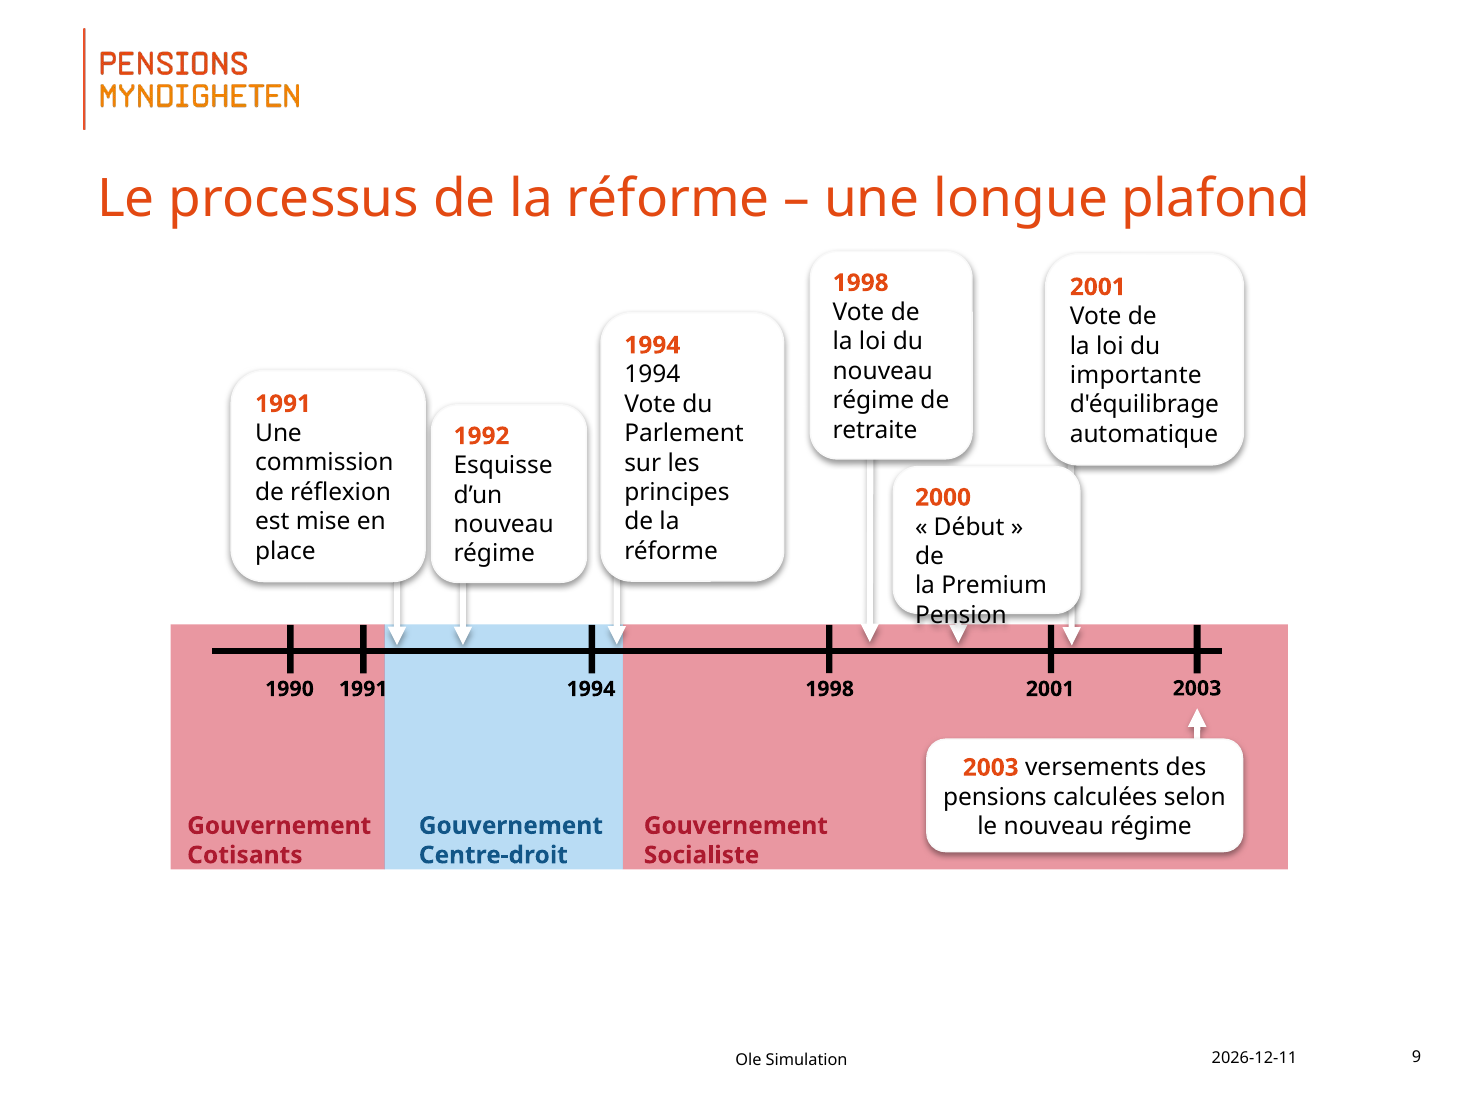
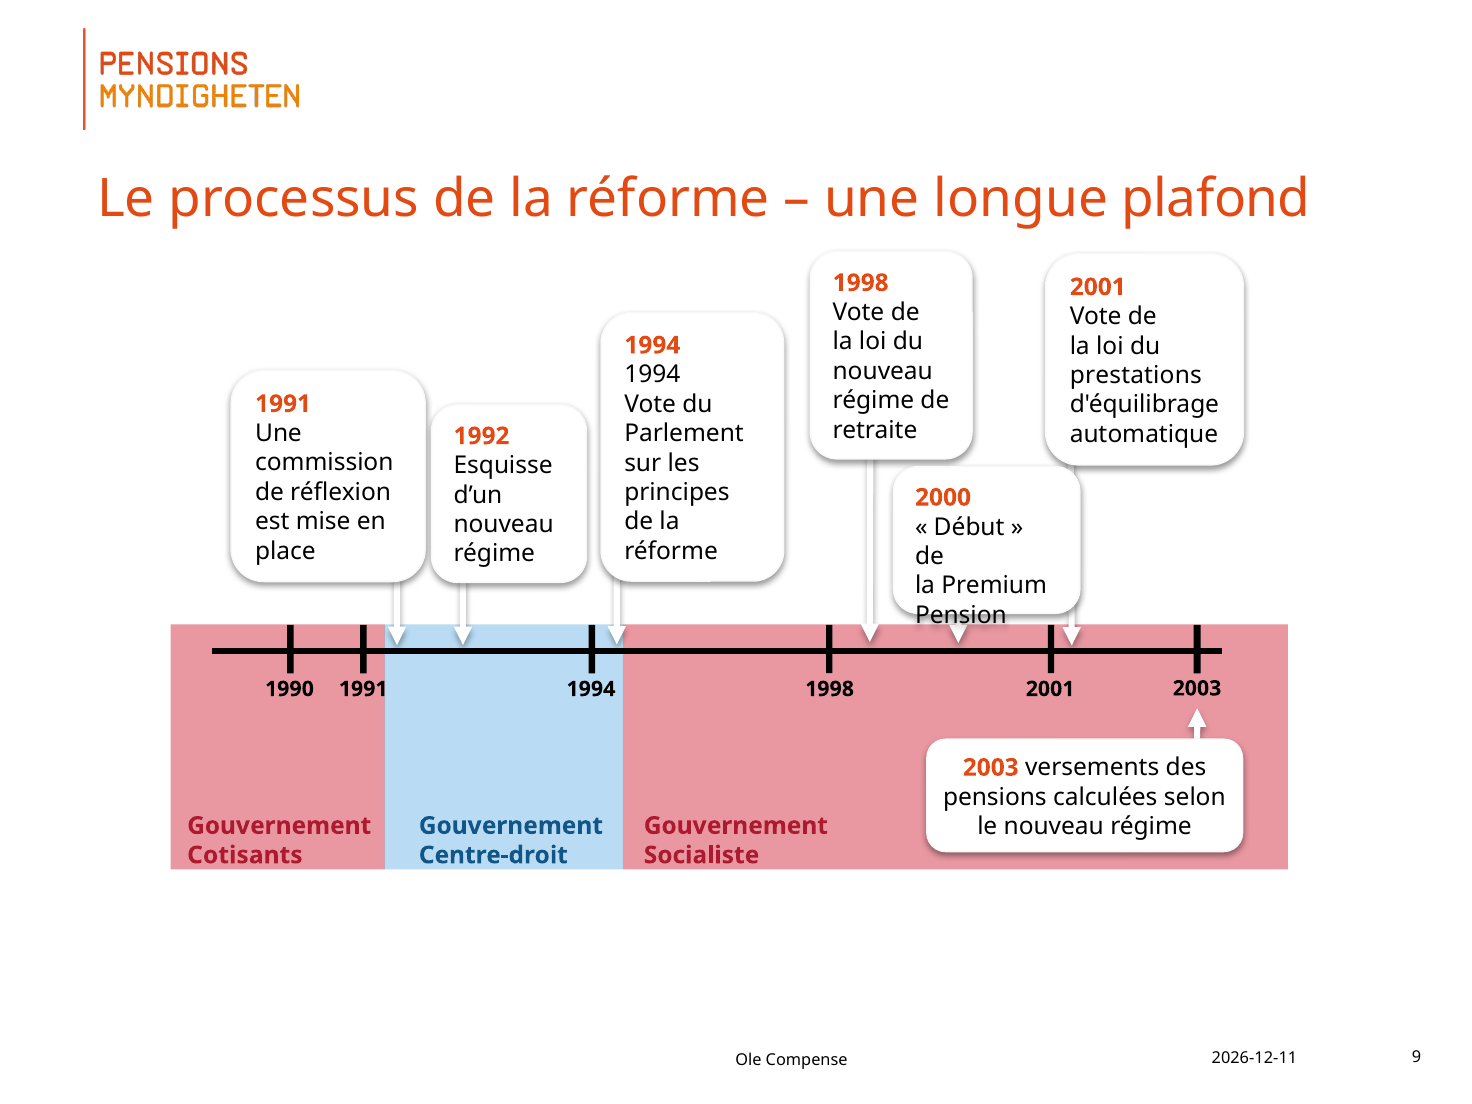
importante: importante -> prestations
Simulation: Simulation -> Compense
